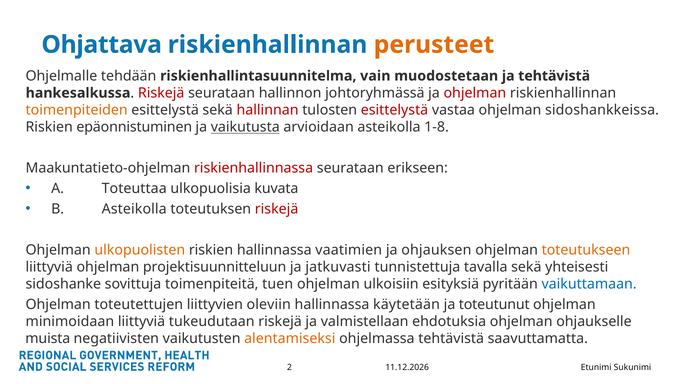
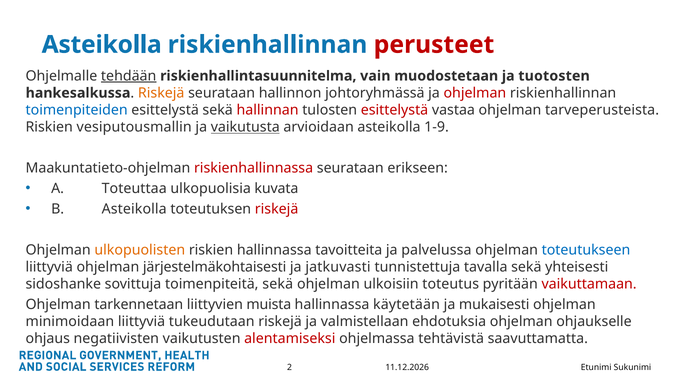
Ohjattava at (102, 45): Ohjattava -> Asteikolla
perusteet colour: orange -> red
tehdään underline: none -> present
ja tehtävistä: tehtävistä -> tuotosten
Riskejä at (161, 93) colour: red -> orange
toimenpiteiden colour: orange -> blue
sidoshankkeissa: sidoshankkeissa -> tarveperusteista
epäonnistuminen: epäonnistuminen -> vesiputousmallin
1-8: 1-8 -> 1-9
vaatimien: vaatimien -> tavoitteita
ohjauksen: ohjauksen -> palvelussa
toteutukseen colour: orange -> blue
projektisuunnitteluun: projektisuunnitteluun -> järjestelmäkohtaisesti
toimenpiteitä tuen: tuen -> sekä
esityksiä: esityksiä -> toteutus
vaikuttamaan colour: blue -> red
toteutettujen: toteutettujen -> tarkennetaan
oleviin: oleviin -> muista
toteutunut: toteutunut -> mukaisesti
muista: muista -> ohjaus
alentamiseksi colour: orange -> red
